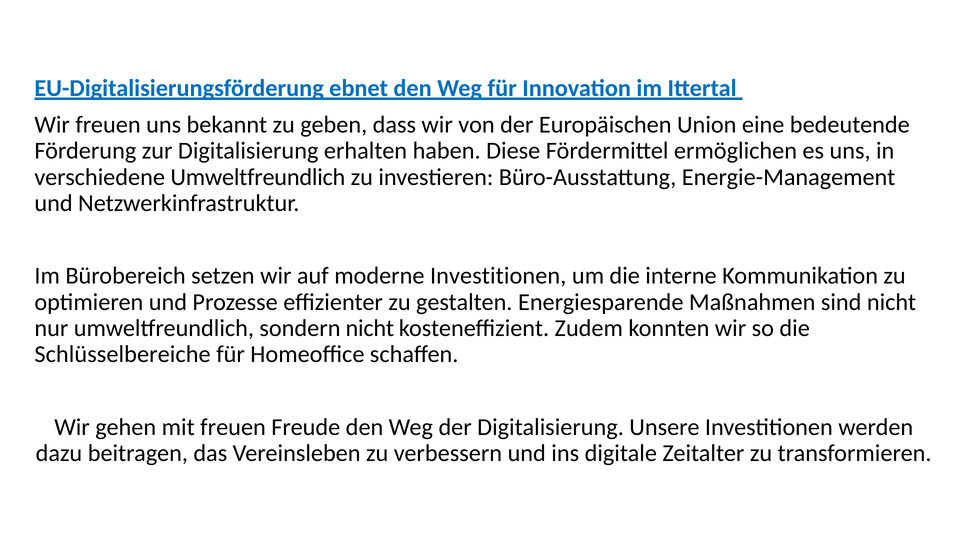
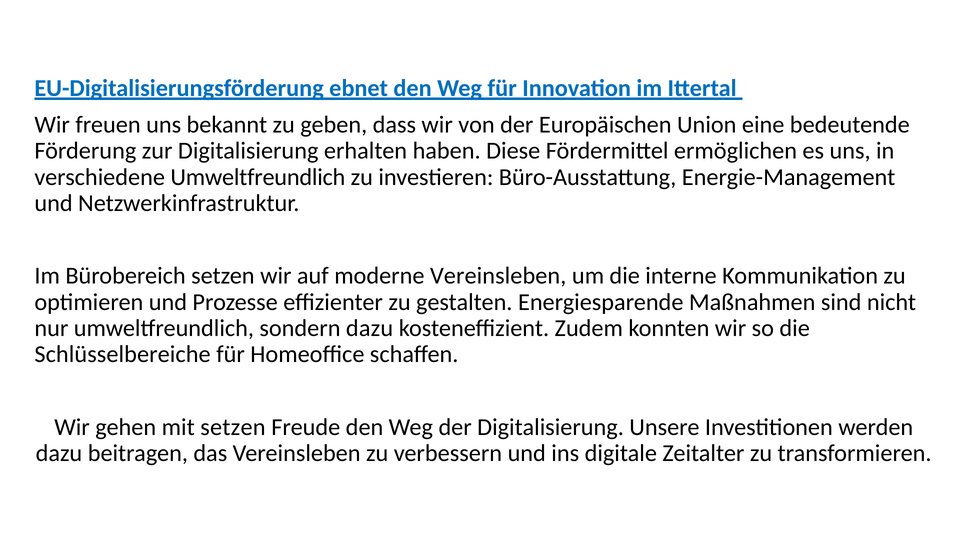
moderne Investitionen: Investitionen -> Vereinsleben
sondern nicht: nicht -> dazu
mit freuen: freuen -> setzen
